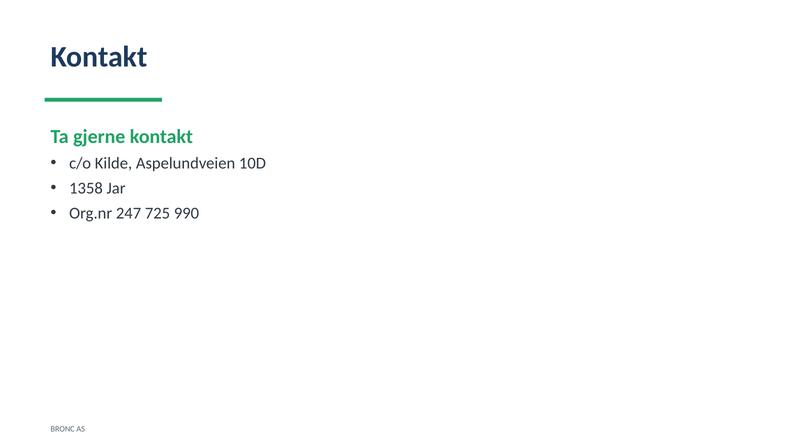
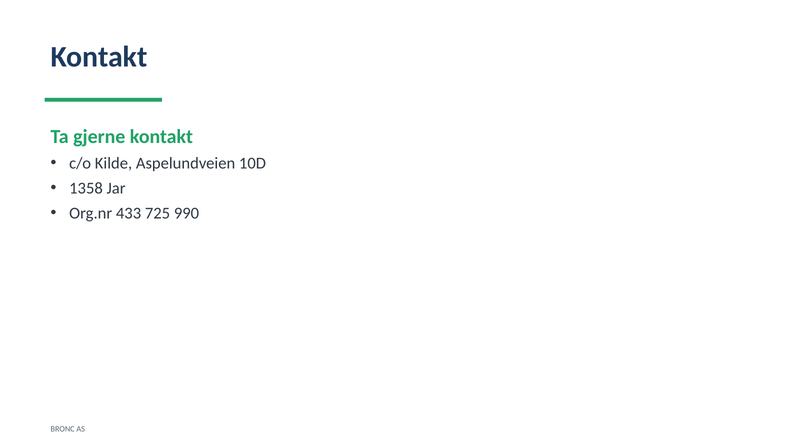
247: 247 -> 433
